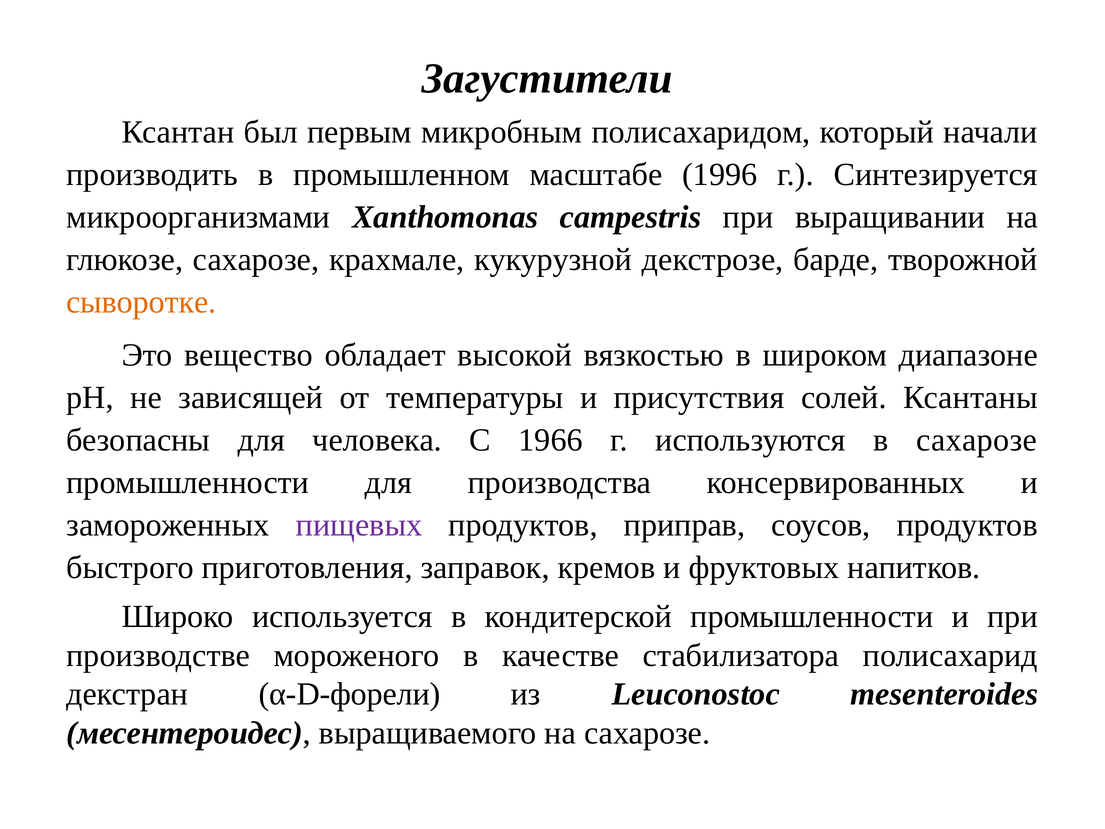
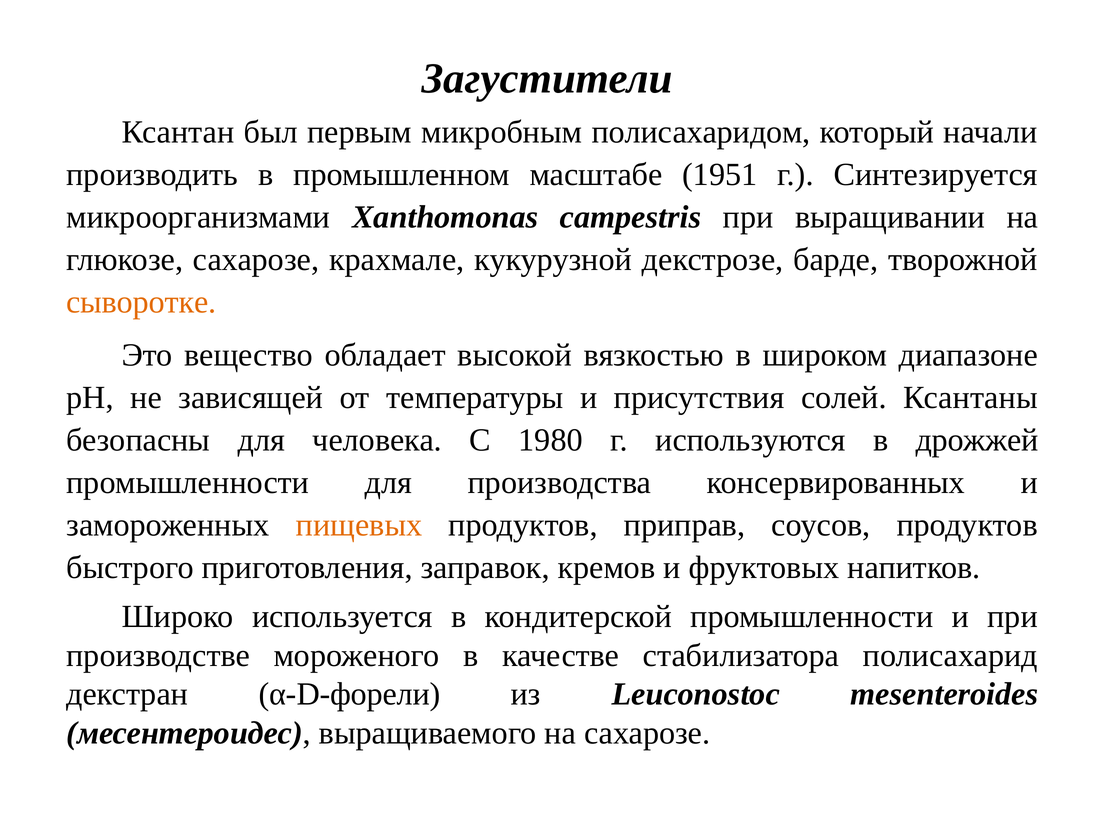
1996: 1996 -> 1951
1966: 1966 -> 1980
в сахарозе: сахарозе -> дрожжей
пищевых colour: purple -> orange
